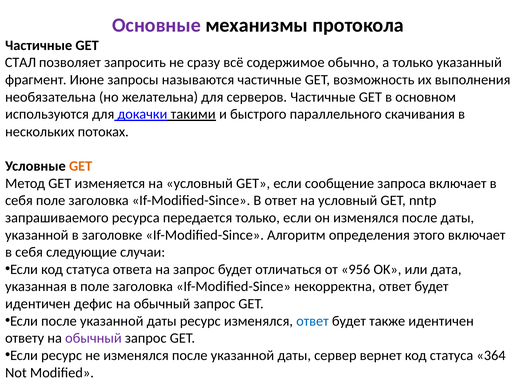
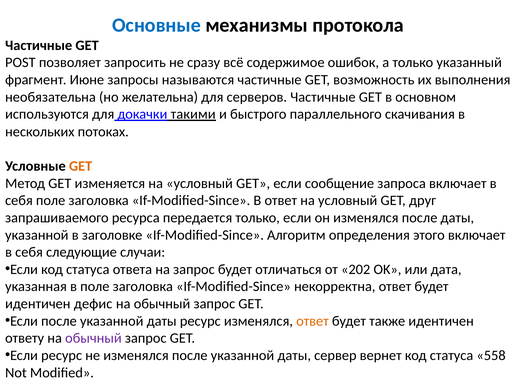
Основные colour: purple -> blue
СТАЛ: СТАЛ -> POST
обычно: обычно -> ошибок
nntp: nntp -> друг
956: 956 -> 202
ответ at (312, 321) colour: blue -> orange
364: 364 -> 558
